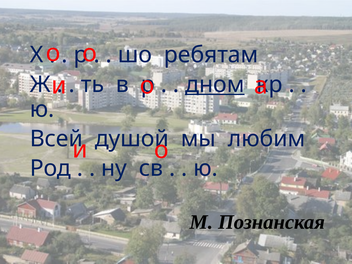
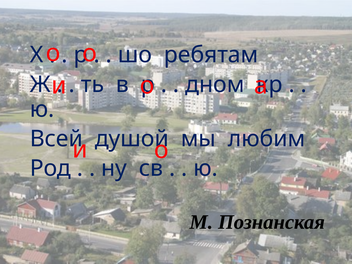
дном underline: present -> none
